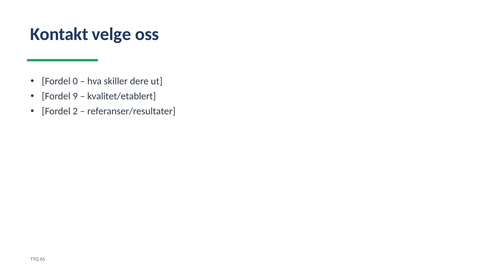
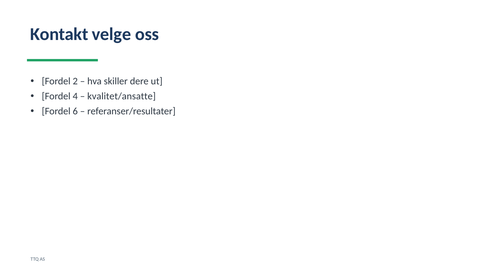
0: 0 -> 2
9: 9 -> 4
kvalitet/etablert: kvalitet/etablert -> kvalitet/ansatte
2: 2 -> 6
